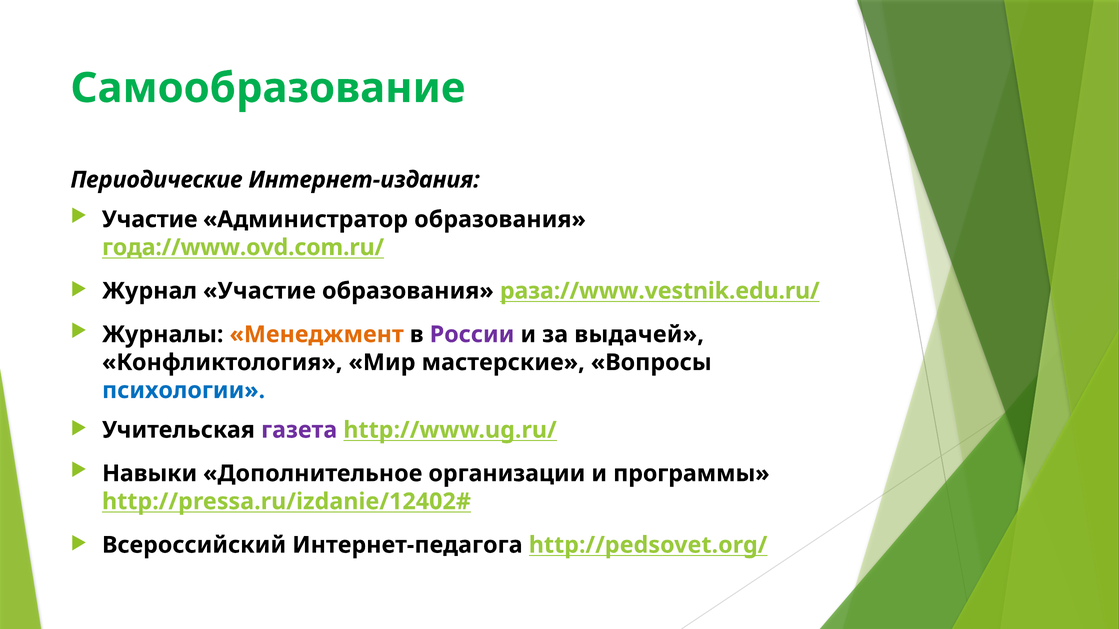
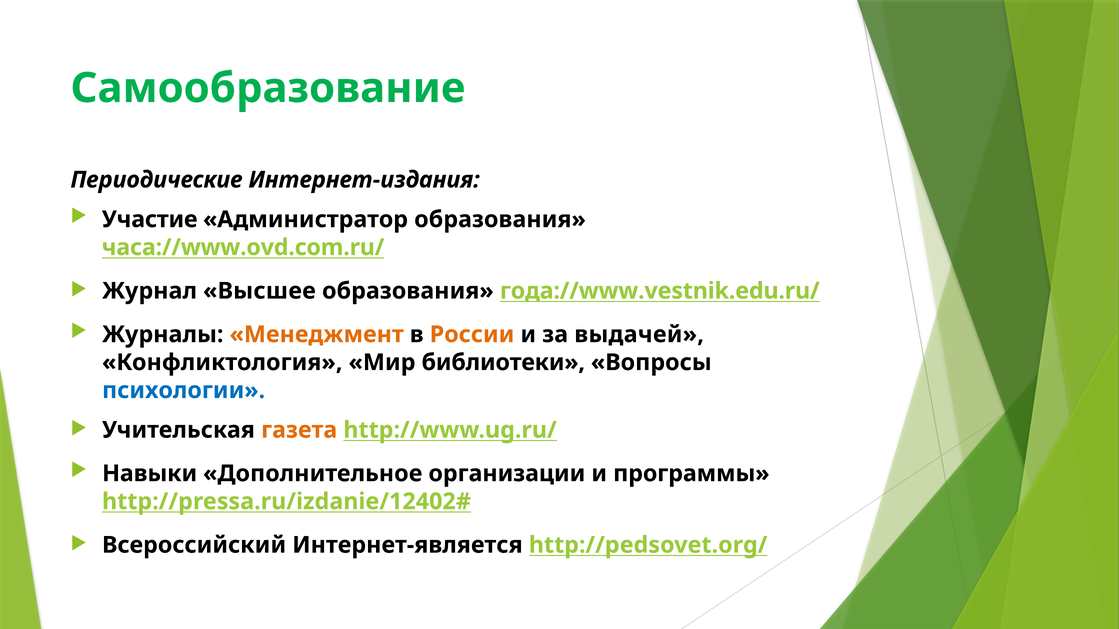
года://www.ovd.com.ru/: года://www.ovd.com.ru/ -> часа://www.ovd.com.ru/
Журнал Участие: Участие -> Высшее
раза://www.vestnik.edu.ru/: раза://www.vestnik.edu.ru/ -> года://www.vestnik.edu.ru/
России colour: purple -> orange
мастерские: мастерские -> библиотеки
газета colour: purple -> orange
Интернет-педагога: Интернет-педагога -> Интернет-является
